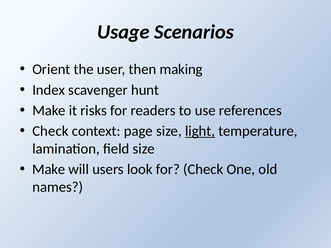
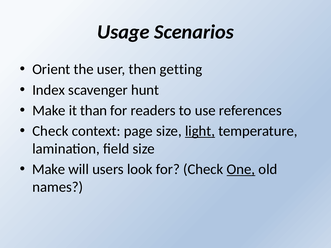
making: making -> getting
risks: risks -> than
One underline: none -> present
